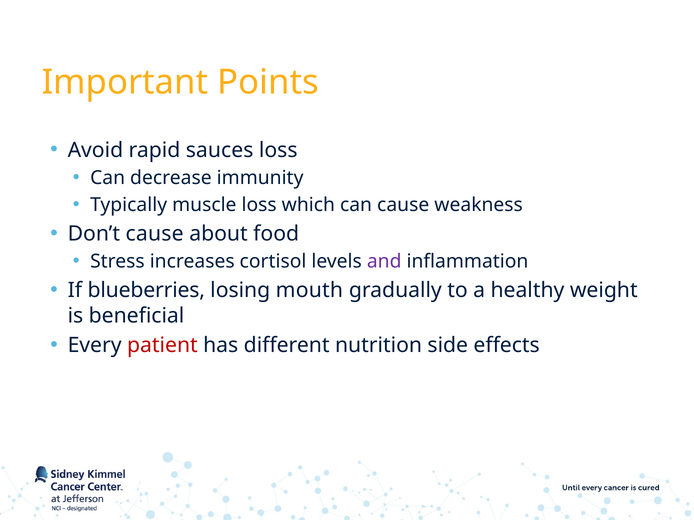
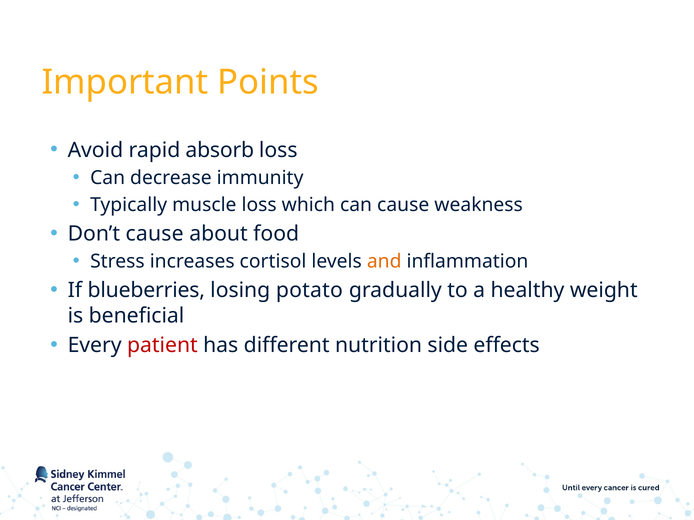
sauces: sauces -> absorb
and colour: purple -> orange
mouth: mouth -> potato
